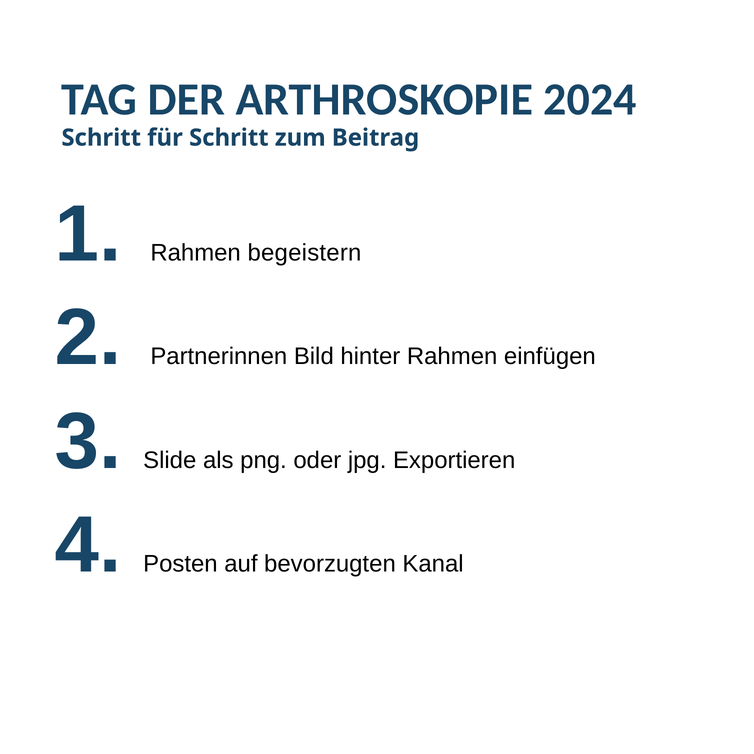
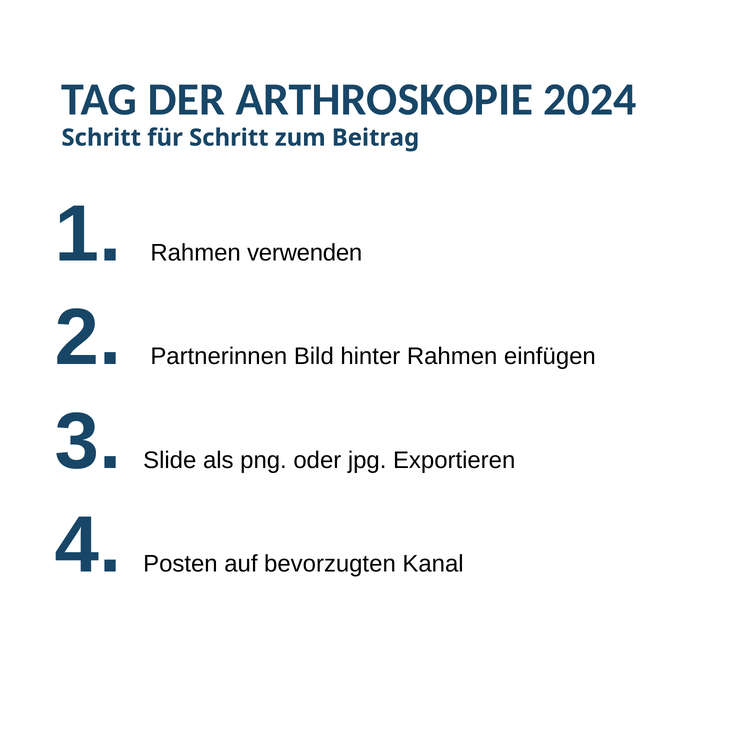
begeistern: begeistern -> verwenden
